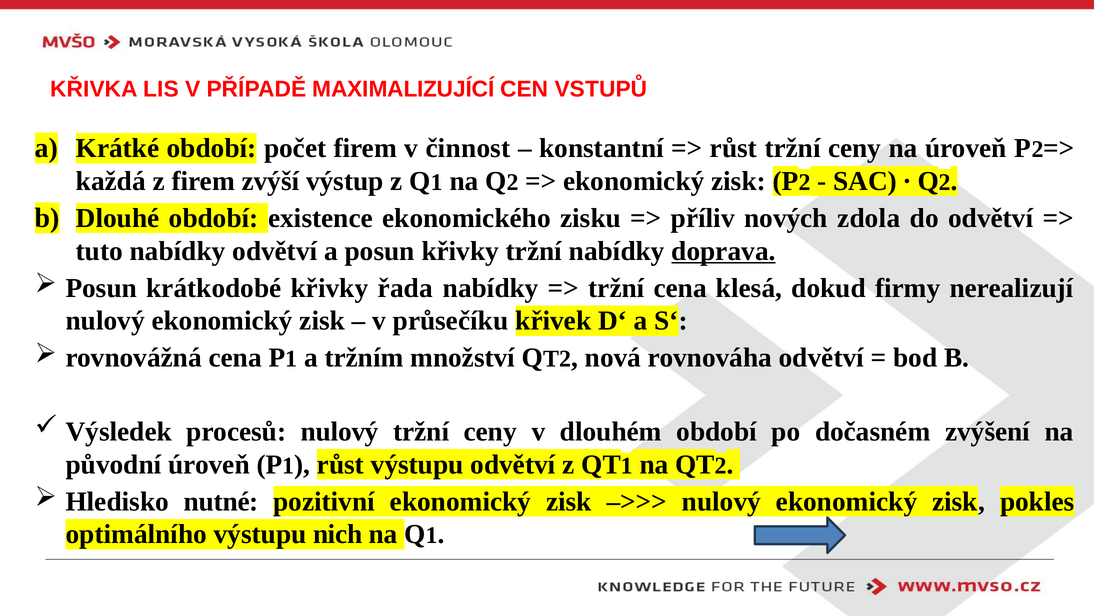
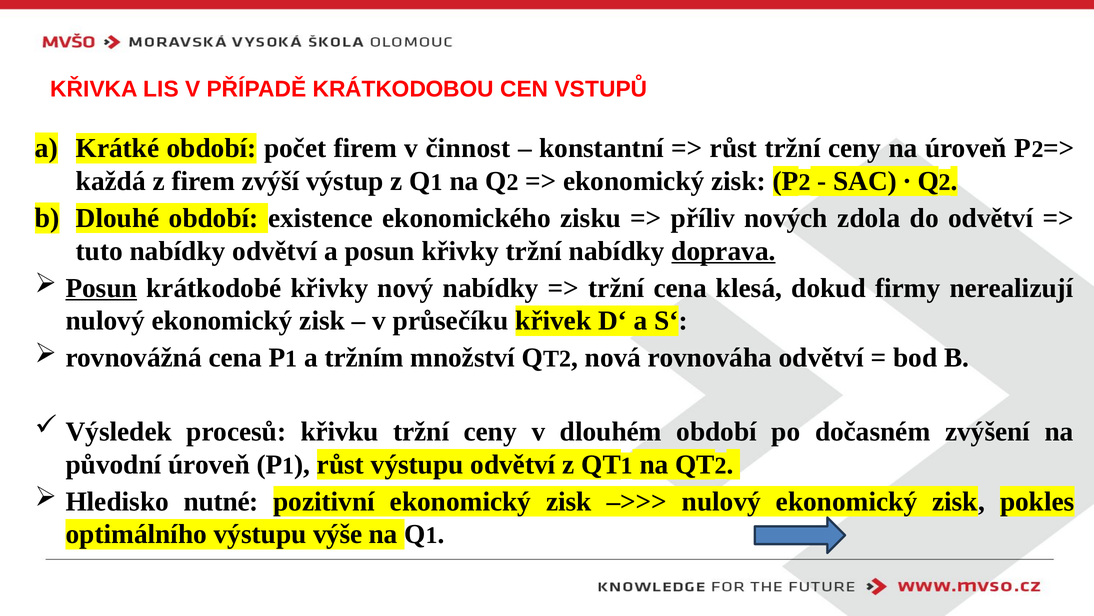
MAXIMALIZUJÍCÍ: MAXIMALIZUJÍCÍ -> KRÁTKODOBOU
Posun at (101, 288) underline: none -> present
řada: řada -> nový
procesů nulový: nulový -> křivku
nich: nich -> výše
